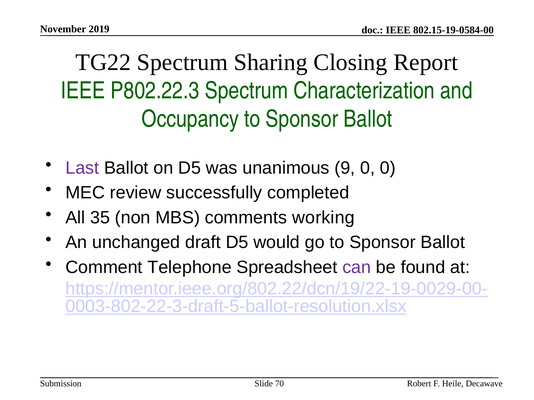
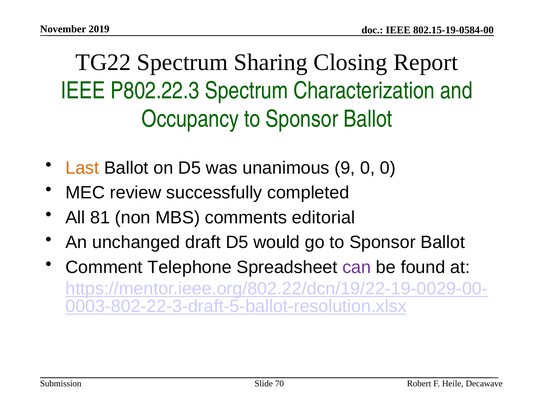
Last colour: purple -> orange
35: 35 -> 81
working: working -> editorial
